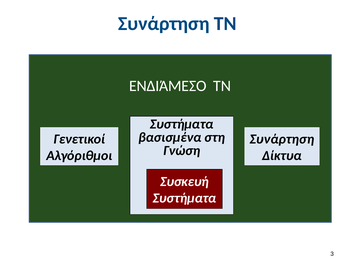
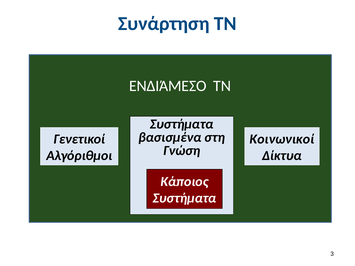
Συνάρτηση at (282, 139): Συνάρτηση -> Κοινωνικοί
Συσκευή: Συσκευή -> Κάποιος
